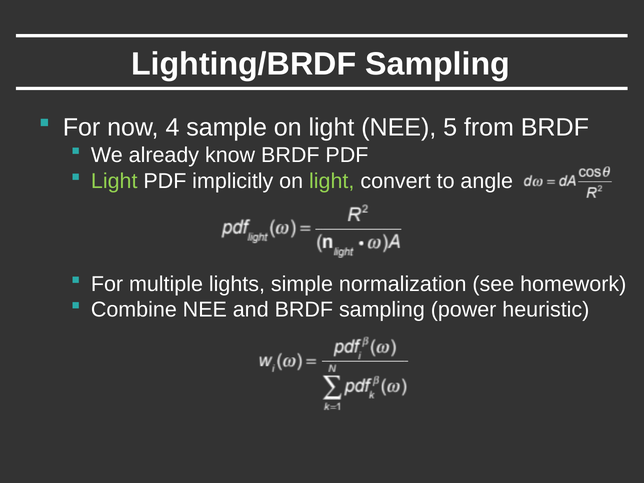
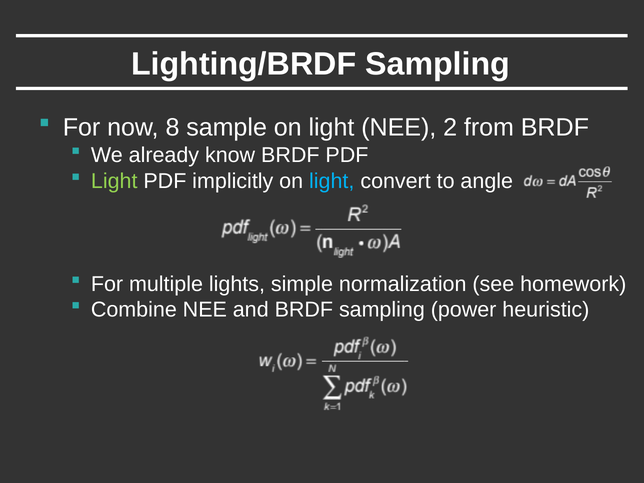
4: 4 -> 8
5: 5 -> 2
light at (332, 181) colour: light green -> light blue
